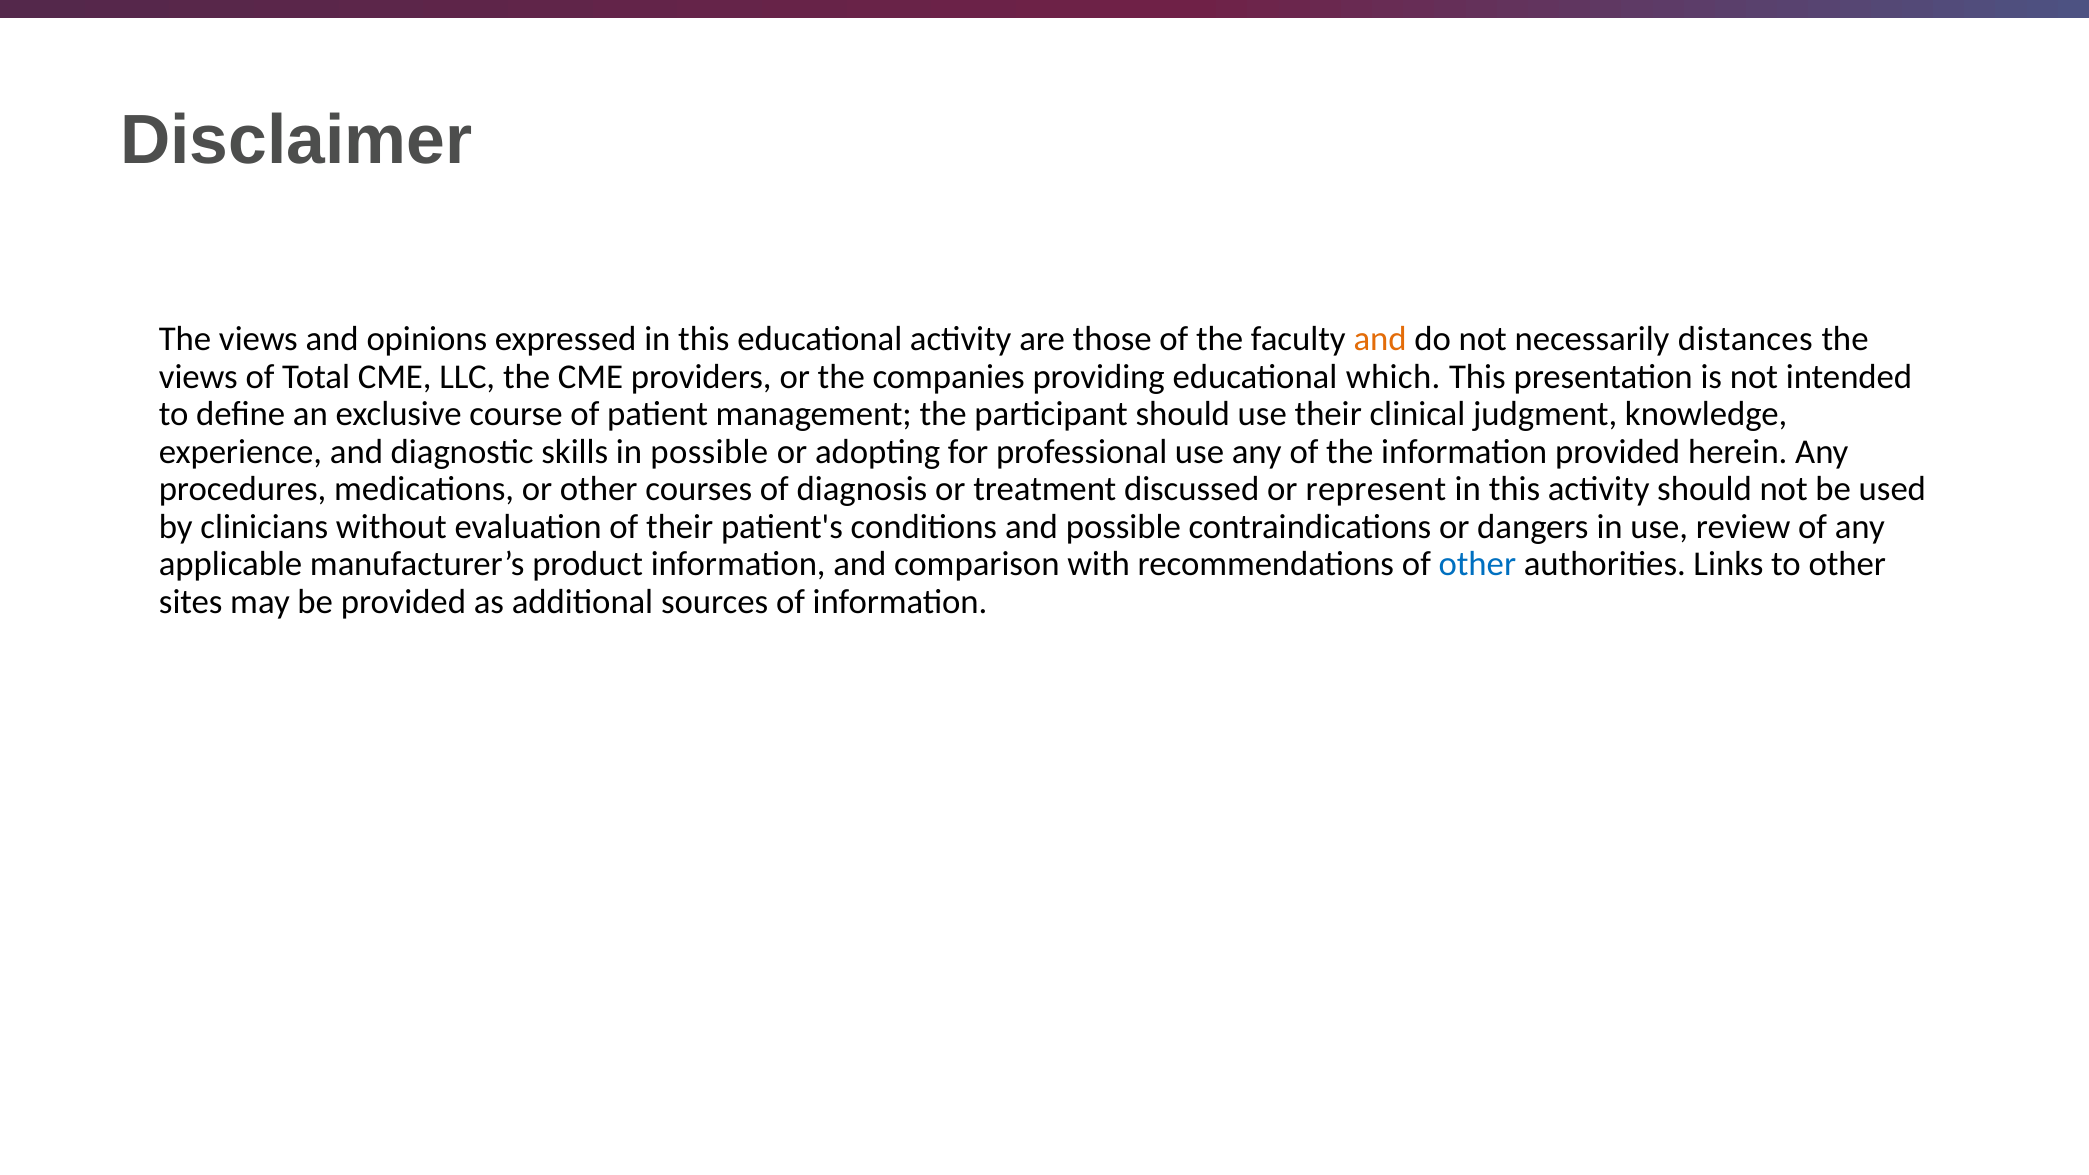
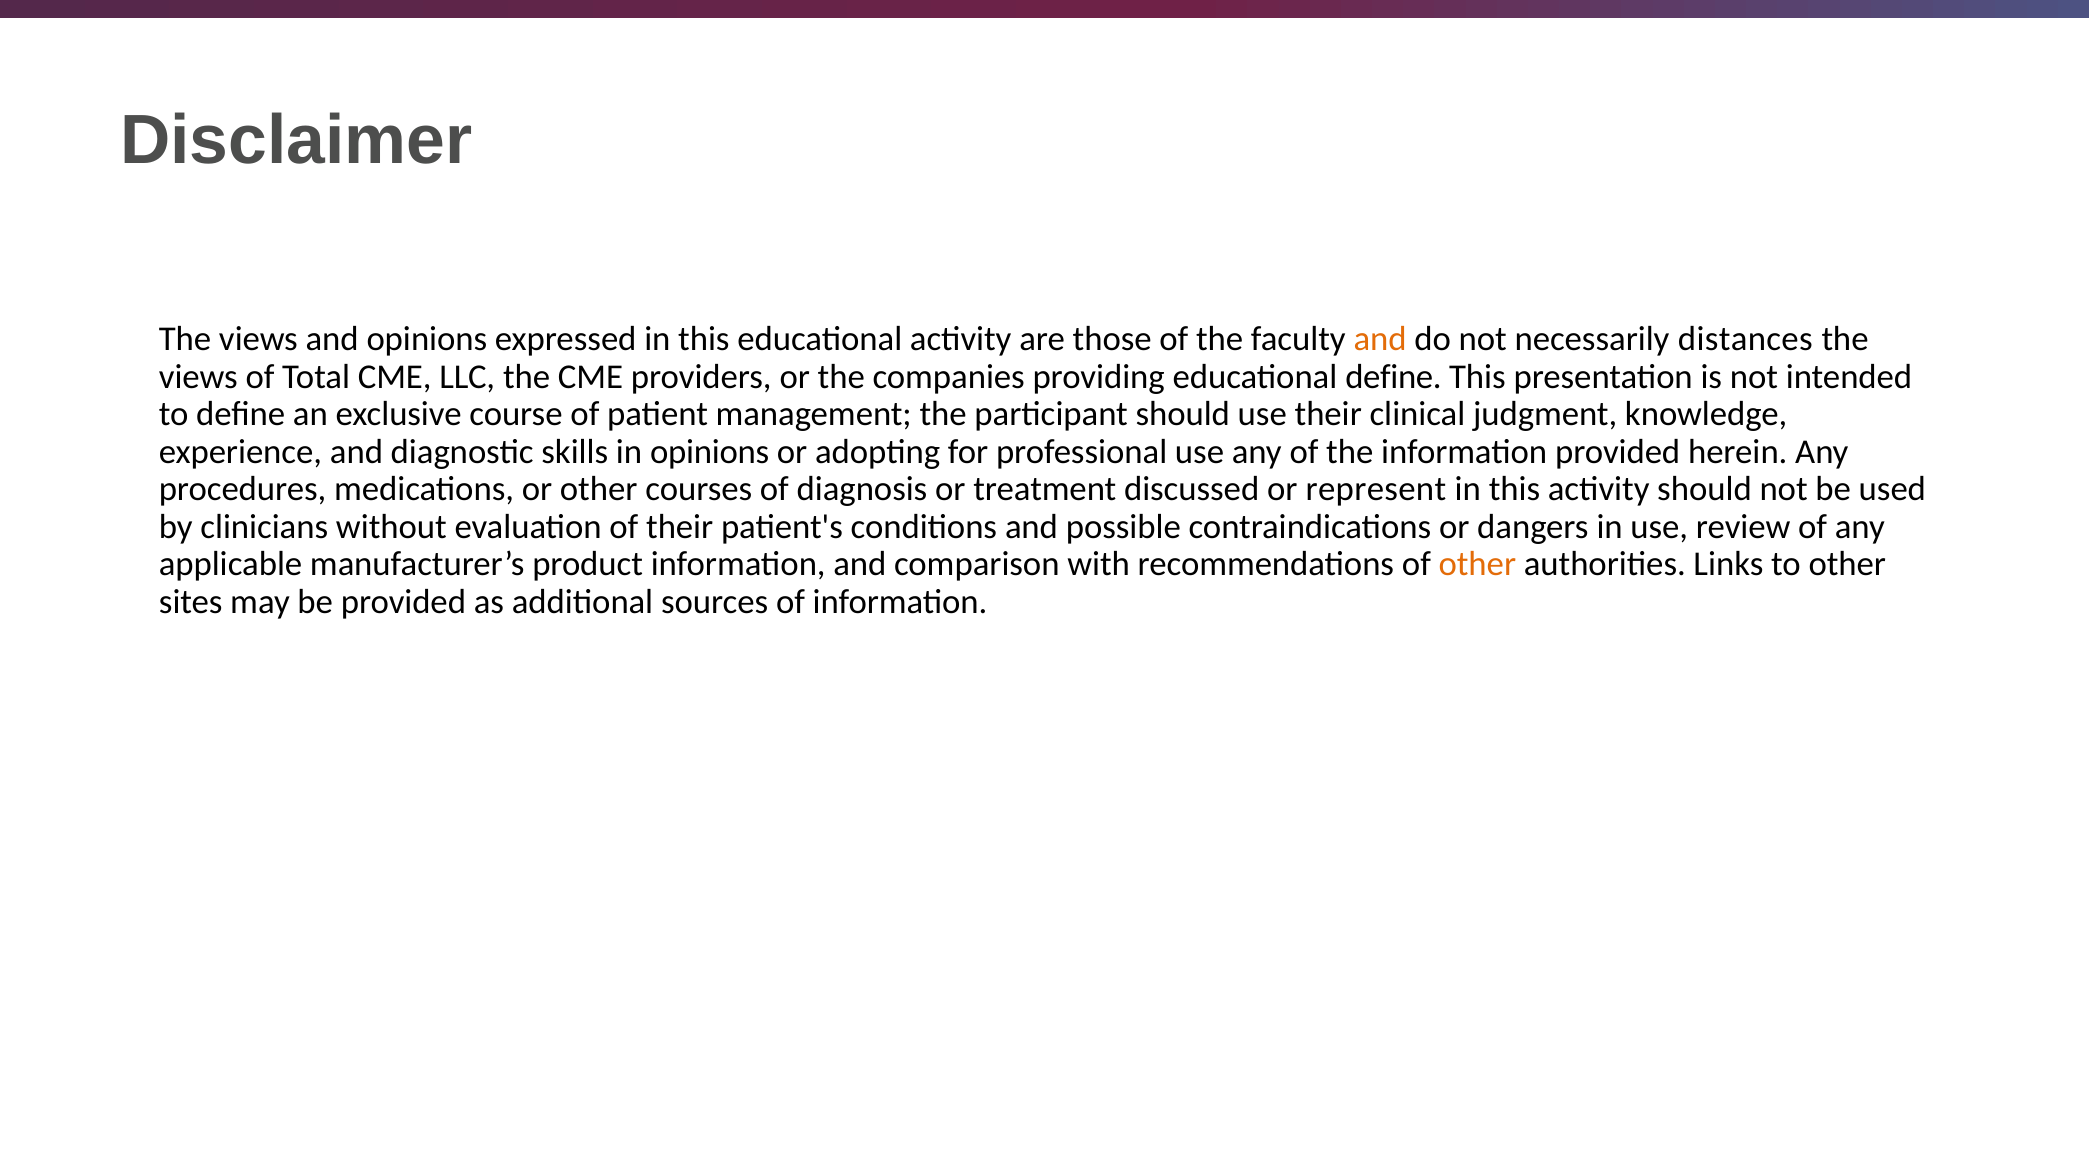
educational which: which -> define
in possible: possible -> opinions
other at (1477, 564) colour: blue -> orange
